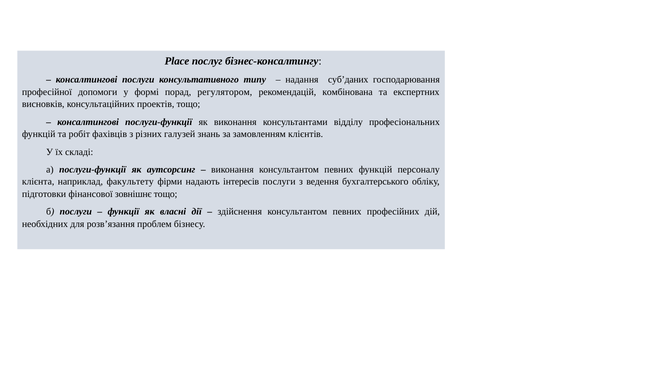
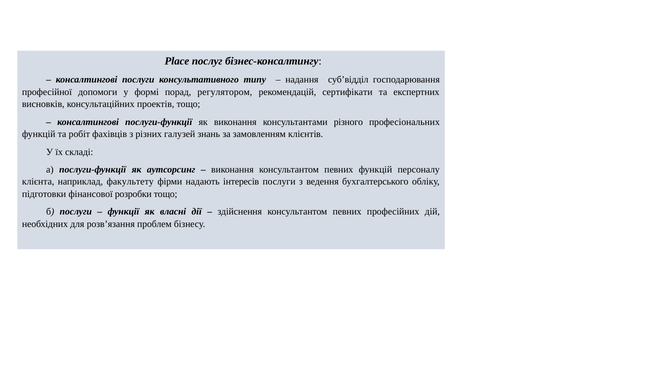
суб’даних: суб’даних -> суб’відділ
комбінована: комбінована -> сертифікати
відділу: відділу -> різного
зовнішнє: зовнішнє -> розробки
